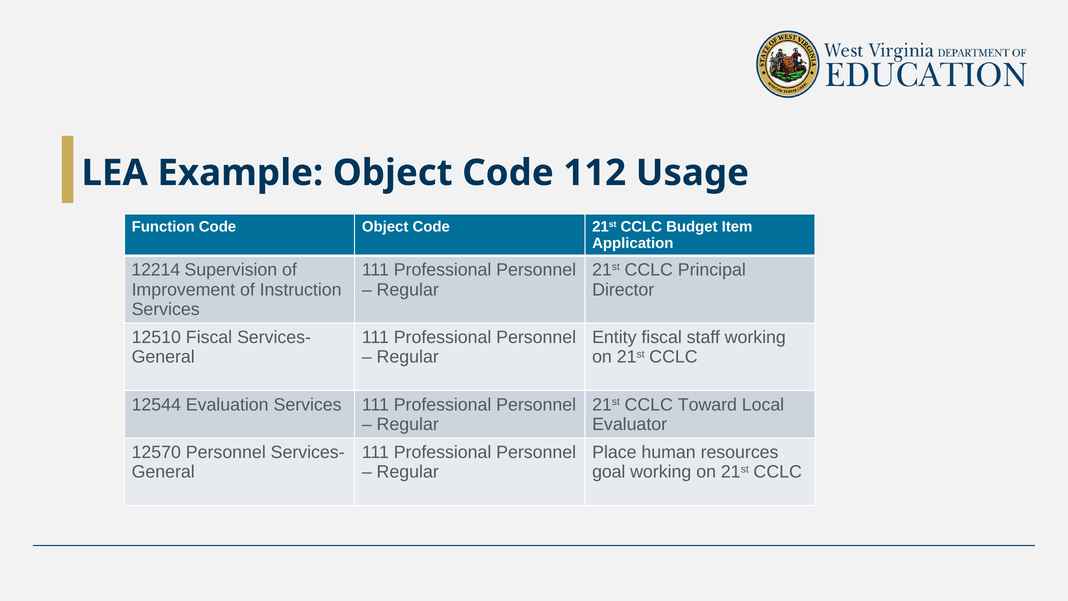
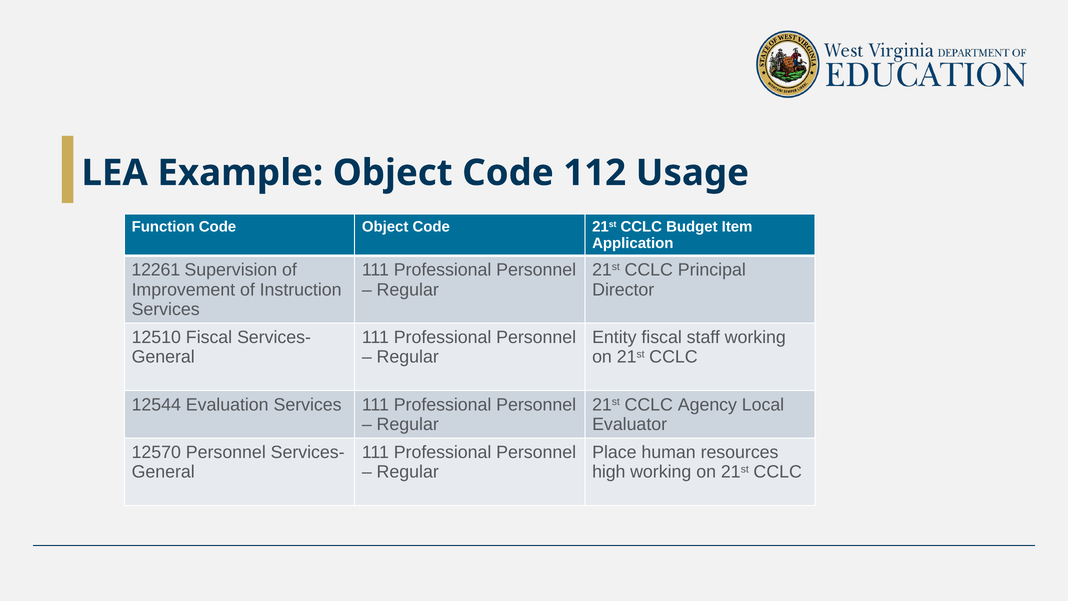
12214: 12214 -> 12261
Toward: Toward -> Agency
goal: goal -> high
